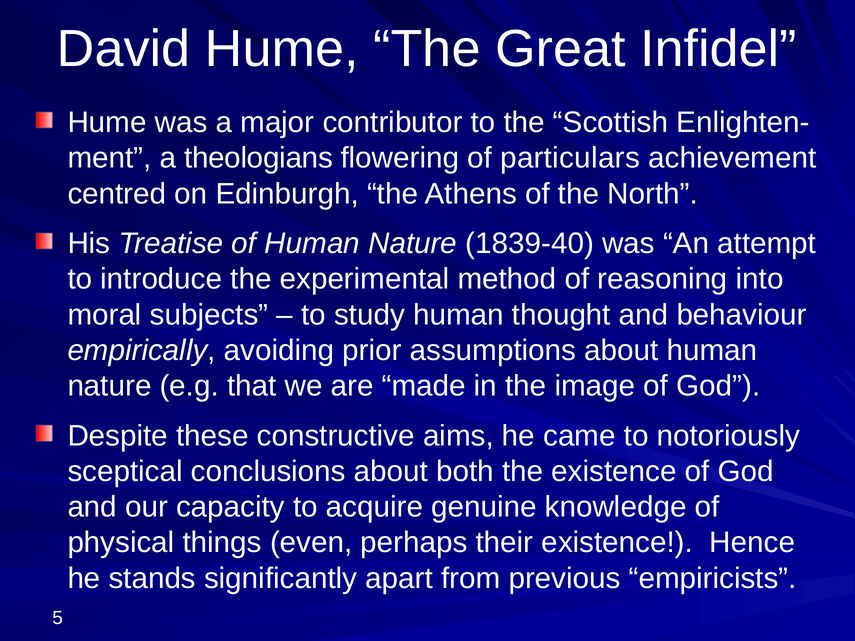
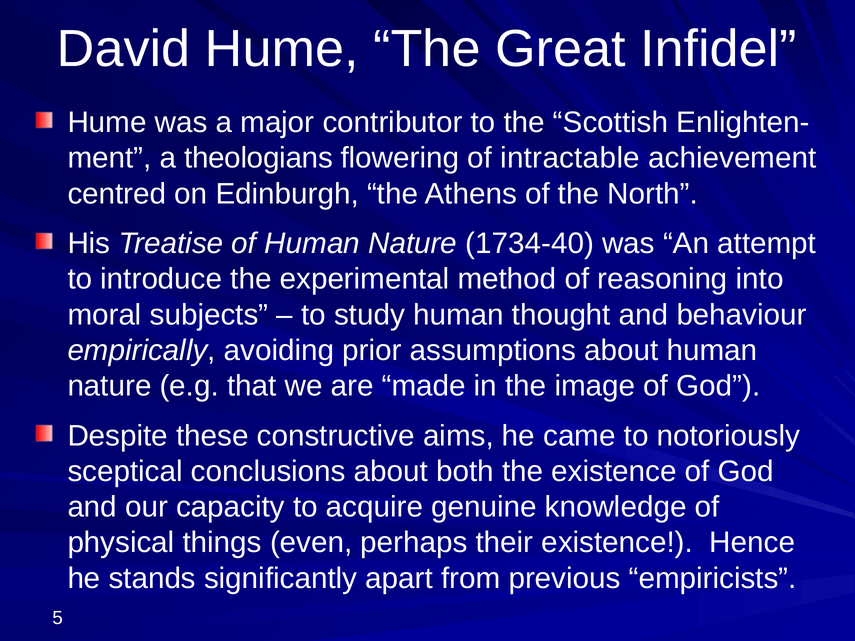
particulars: particulars -> intractable
1839-40: 1839-40 -> 1734-40
